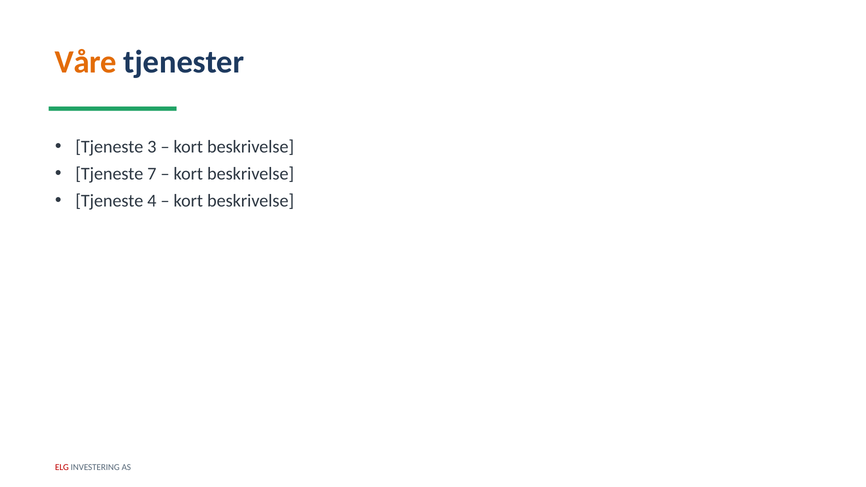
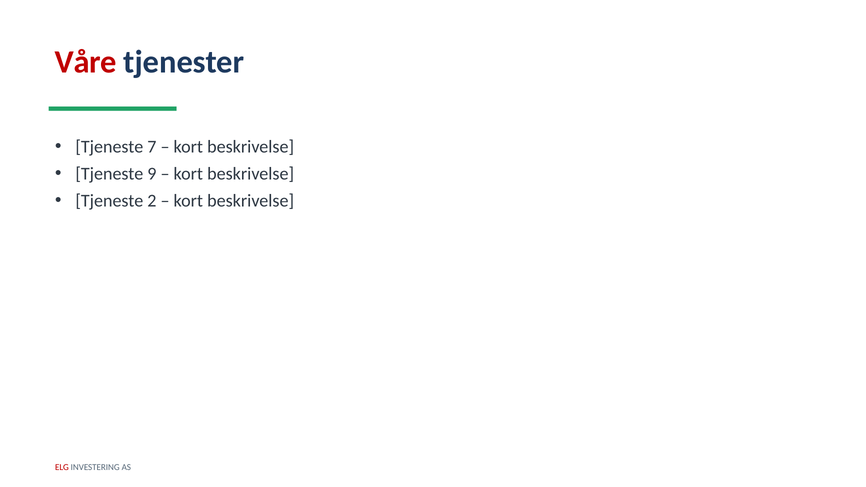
Våre colour: orange -> red
3: 3 -> 7
7: 7 -> 9
4: 4 -> 2
